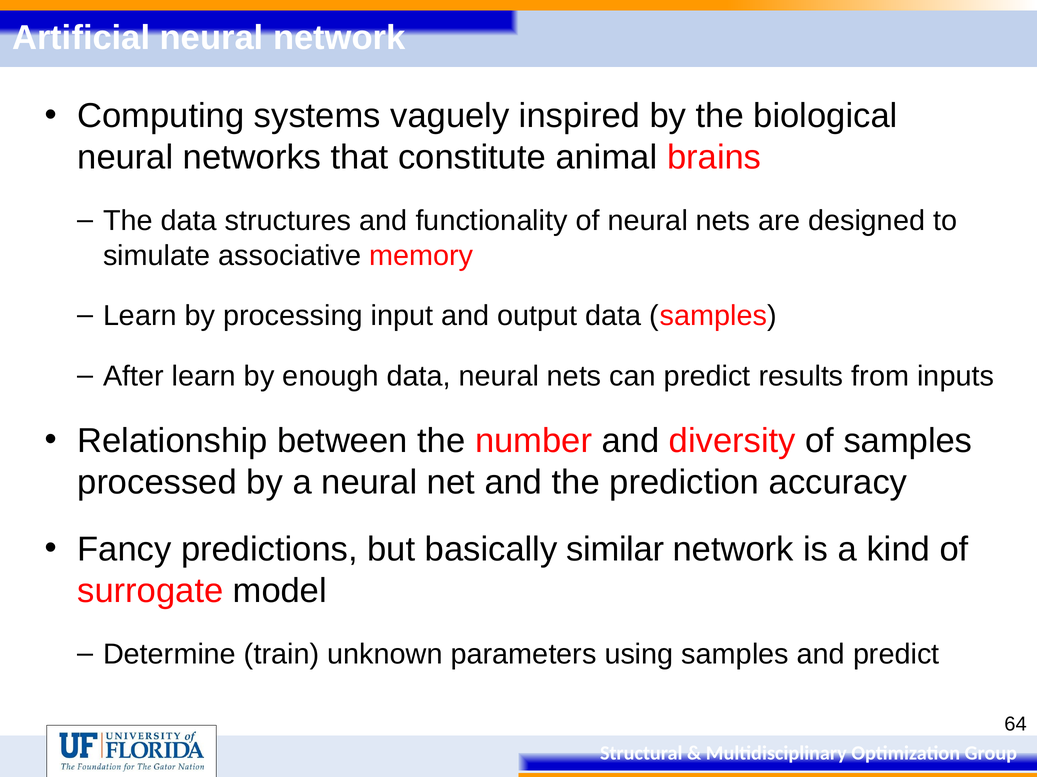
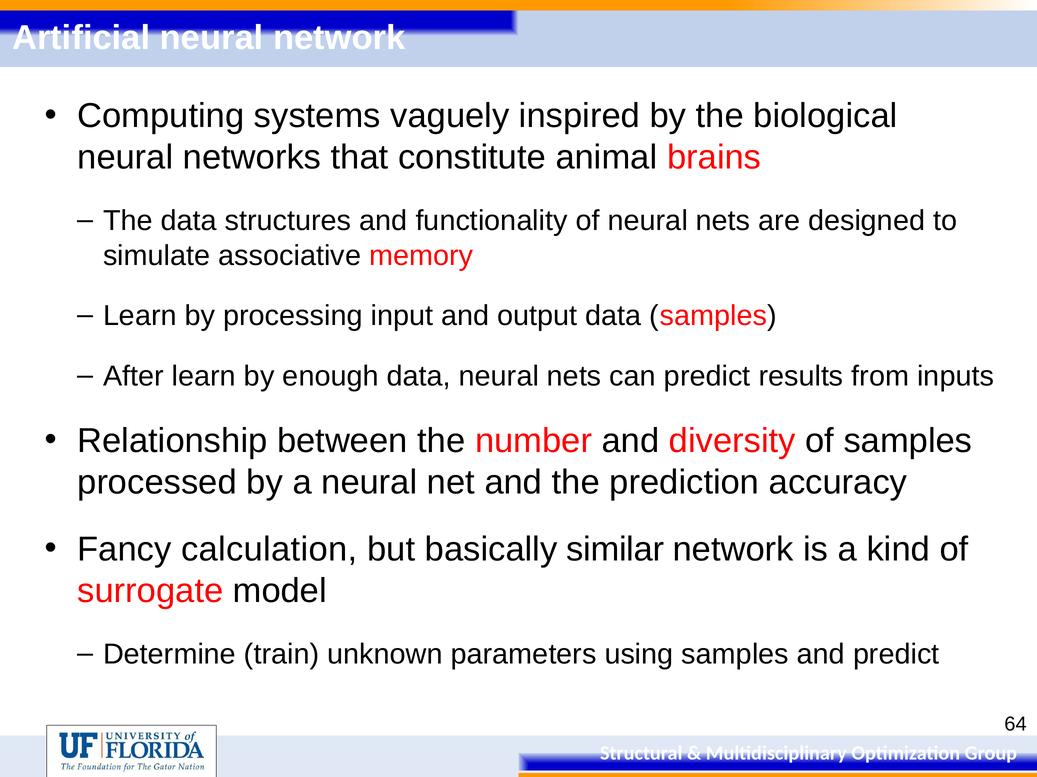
predictions: predictions -> calculation
